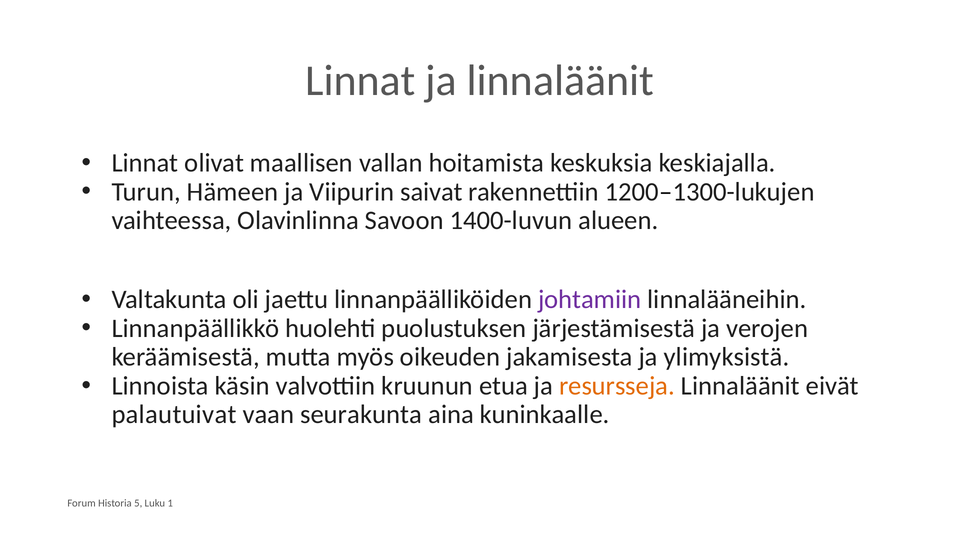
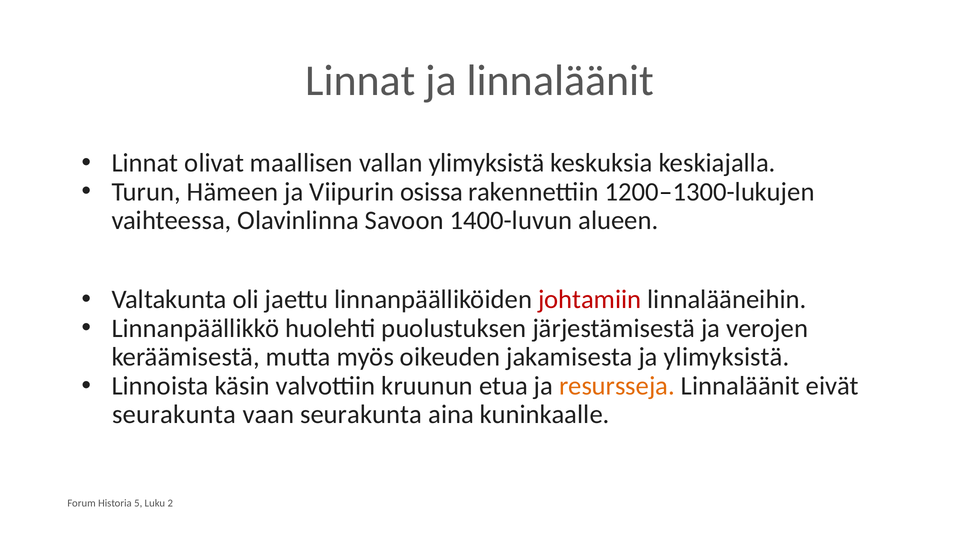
vallan hoitamista: hoitamista -> ylimyksistä
saivat: saivat -> osissa
johtamiin colour: purple -> red
palautuivat at (174, 415): palautuivat -> seurakunta
1: 1 -> 2
